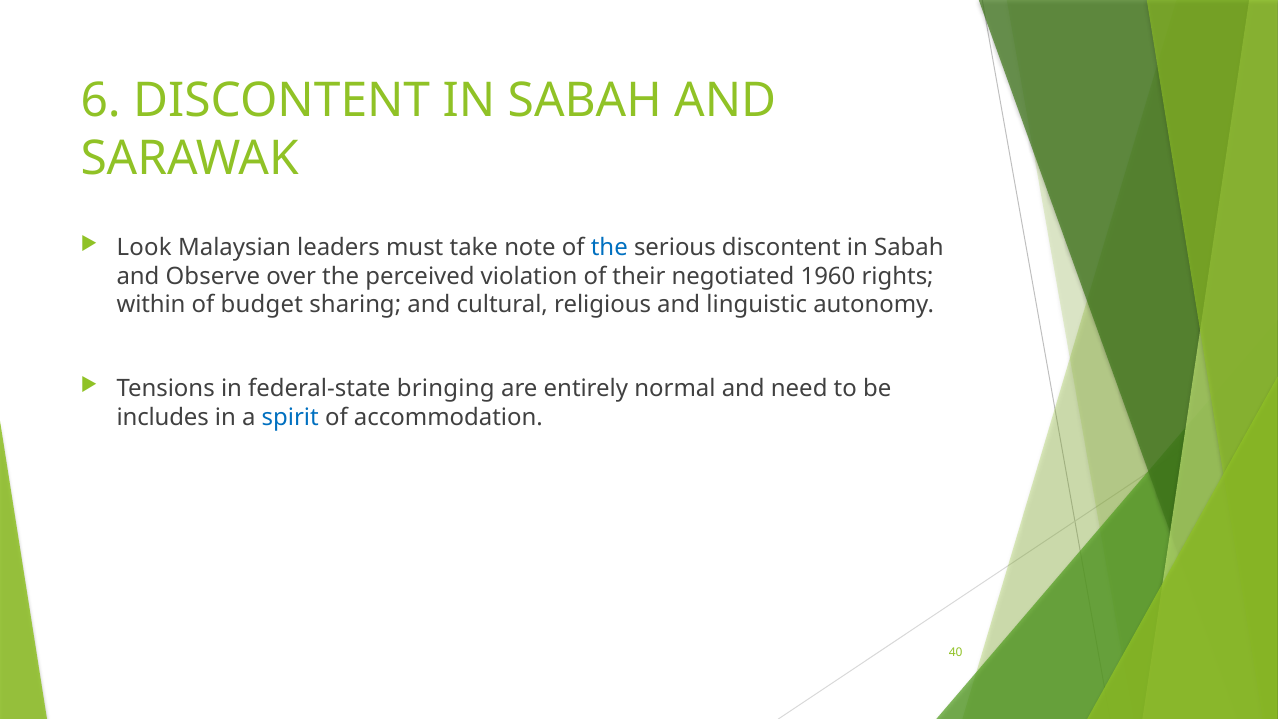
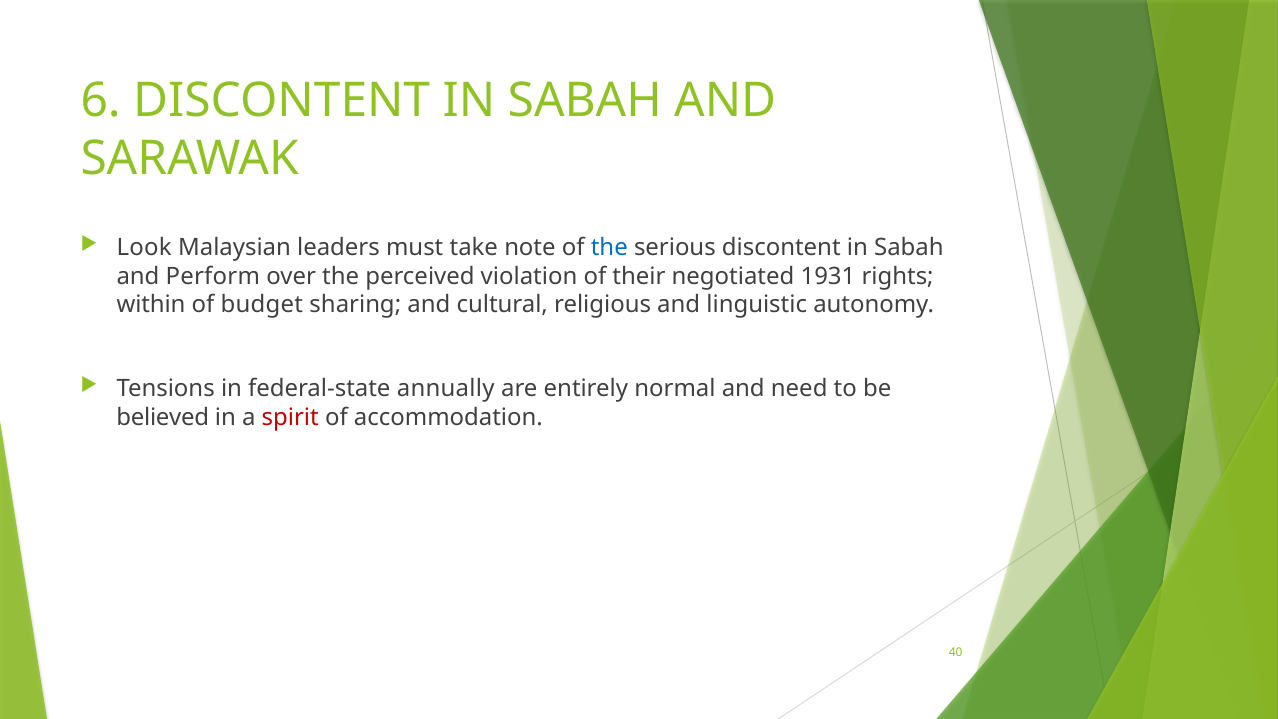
Observe: Observe -> Perform
1960: 1960 -> 1931
bringing: bringing -> annually
includes: includes -> believed
spirit colour: blue -> red
